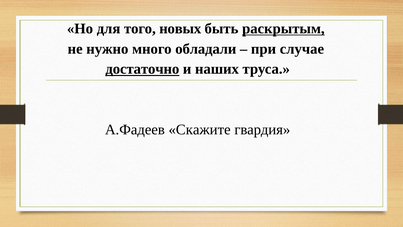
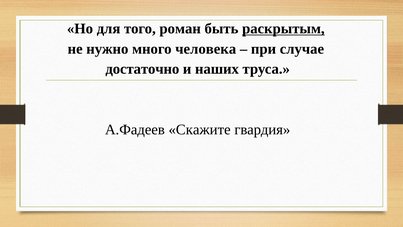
новых: новых -> роман
обладали: обладали -> человека
достаточно underline: present -> none
